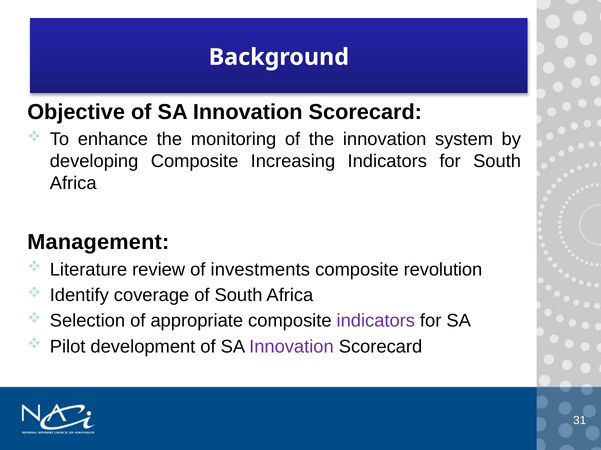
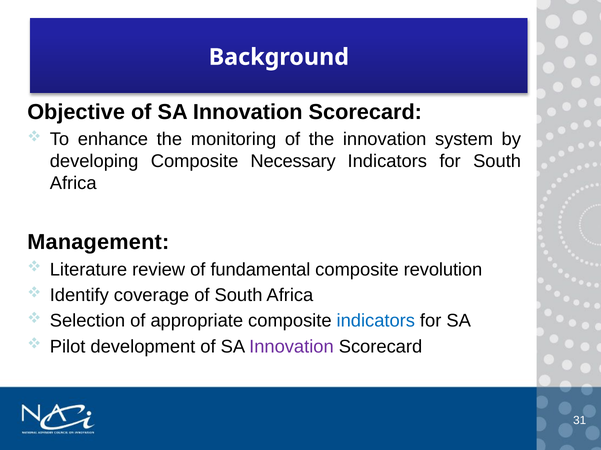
Increasing: Increasing -> Necessary
investments: investments -> fundamental
indicators at (376, 321) colour: purple -> blue
